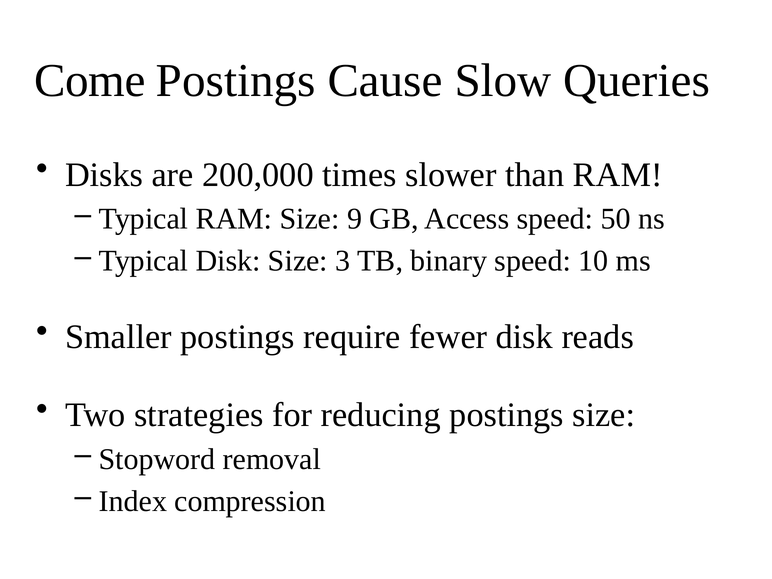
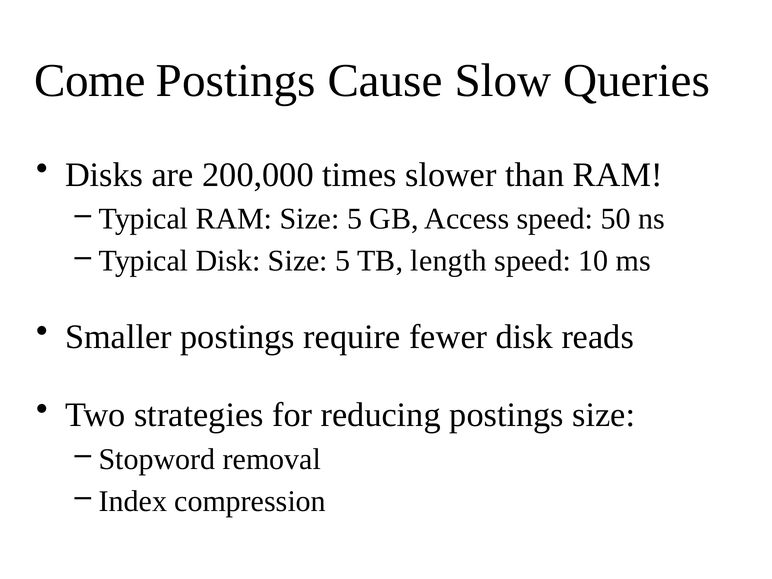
RAM Size 9: 9 -> 5
Disk Size 3: 3 -> 5
binary: binary -> length
